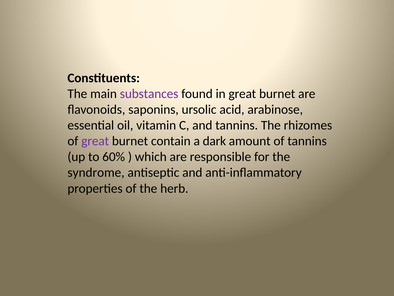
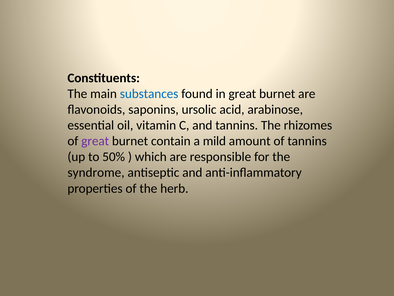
substances colour: purple -> blue
dark: dark -> mild
60%: 60% -> 50%
